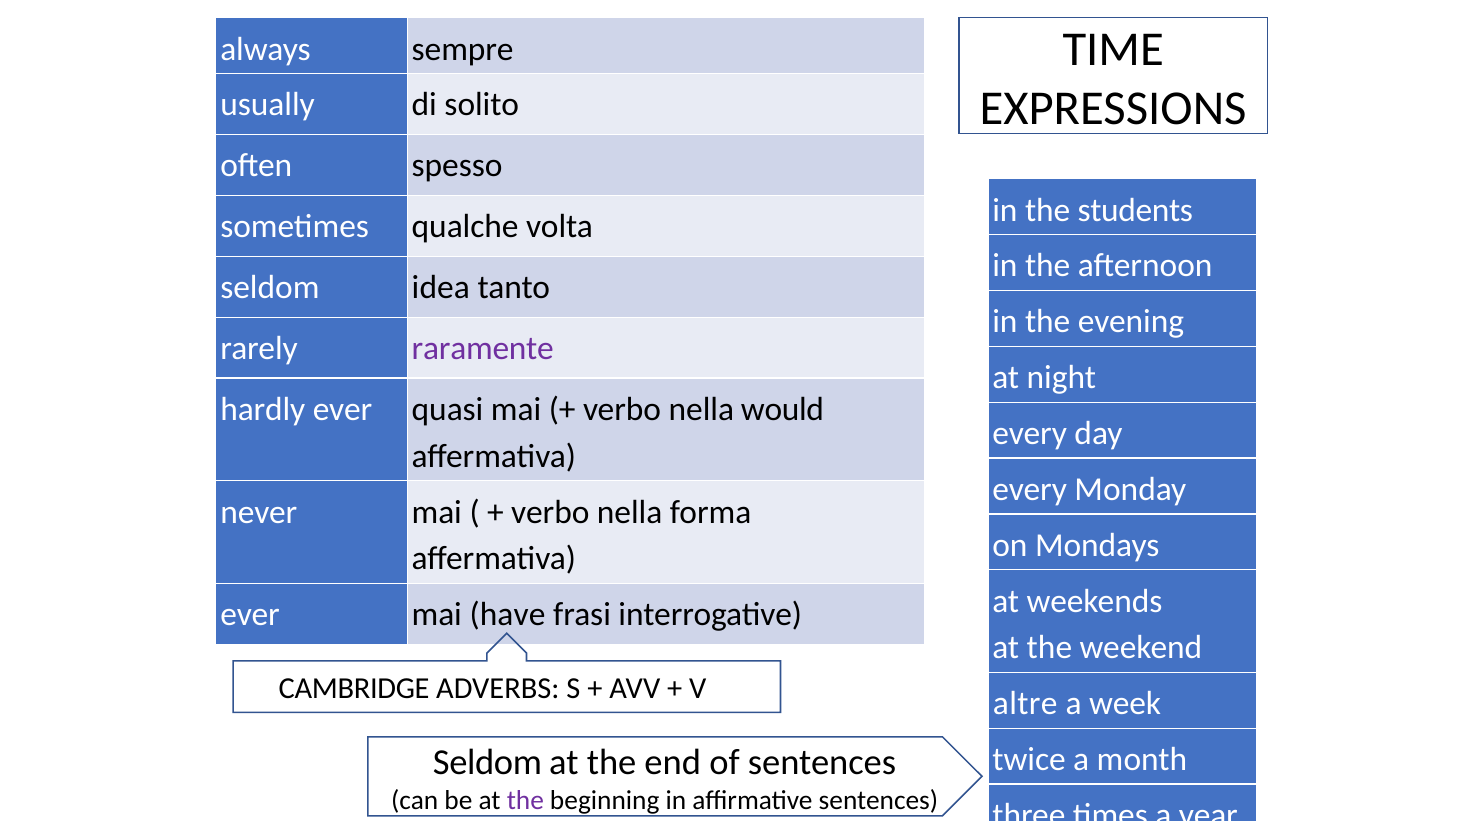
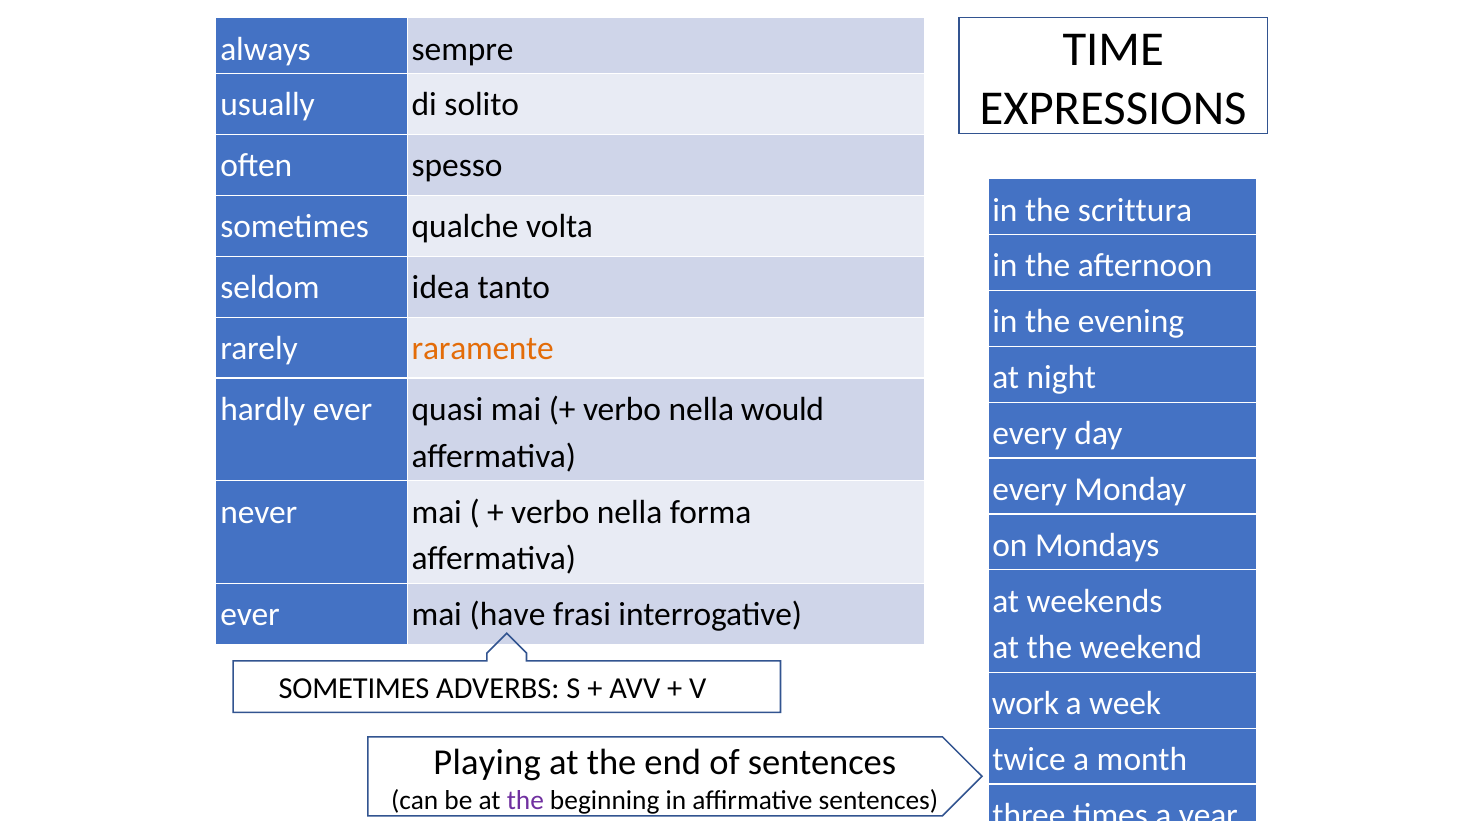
students: students -> scrittura
raramente colour: purple -> orange
CAMBRIDGE at (354, 689): CAMBRIDGE -> SOMETIMES
altre: altre -> work
Seldom at (487, 763): Seldom -> Playing
